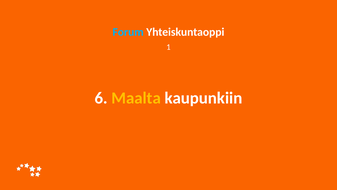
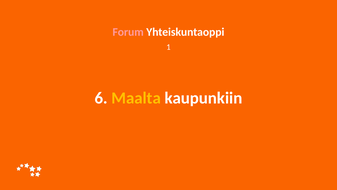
Forum colour: light blue -> pink
